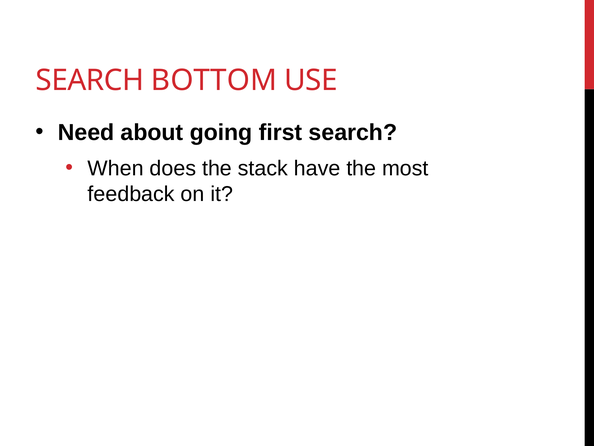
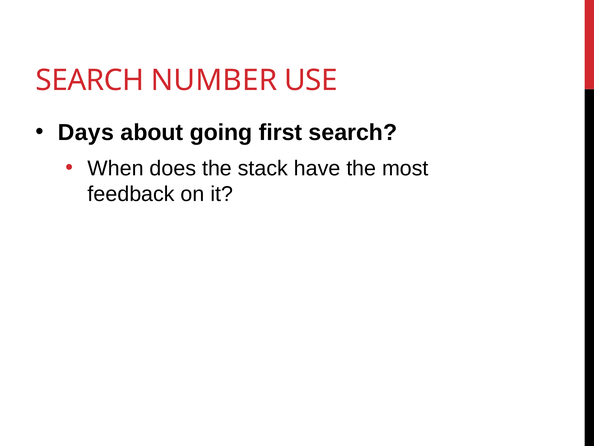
BOTTOM: BOTTOM -> NUMBER
Need: Need -> Days
